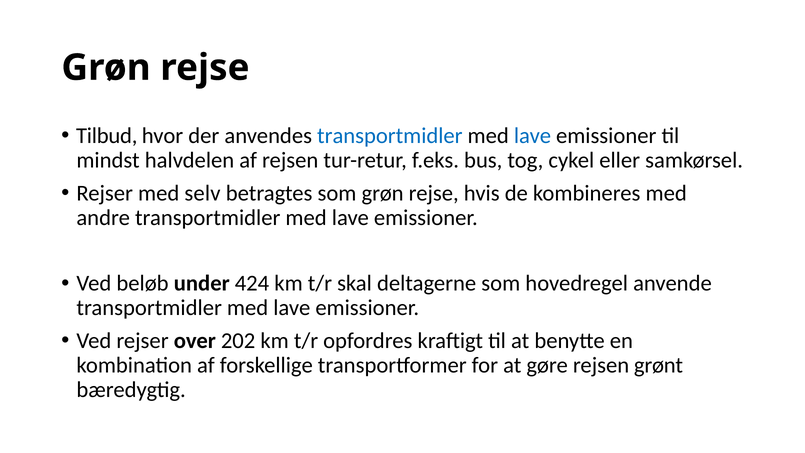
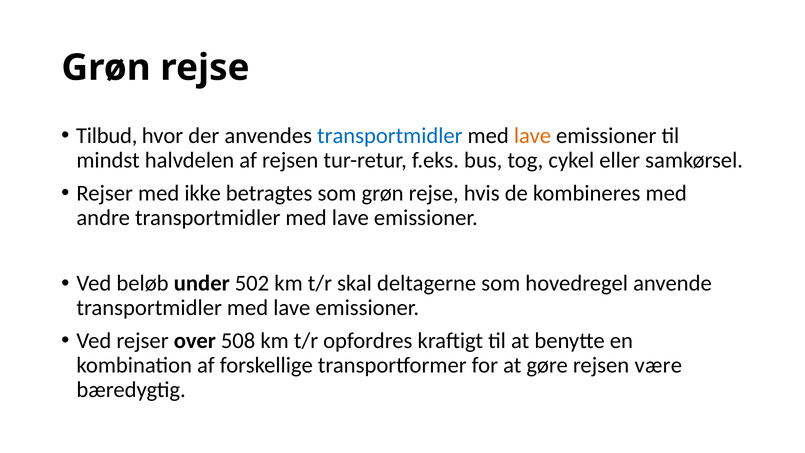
lave at (533, 136) colour: blue -> orange
selv: selv -> ikke
424: 424 -> 502
202: 202 -> 508
grønt: grønt -> være
